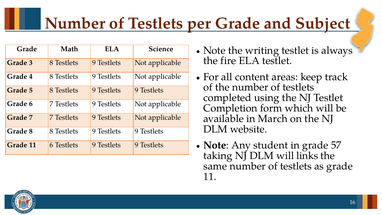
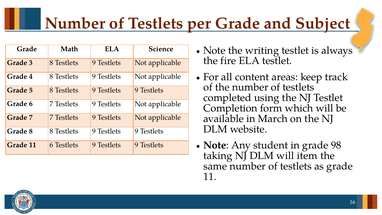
57: 57 -> 98
links: links -> item
